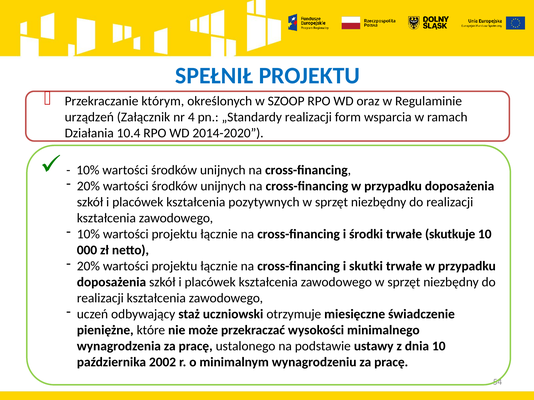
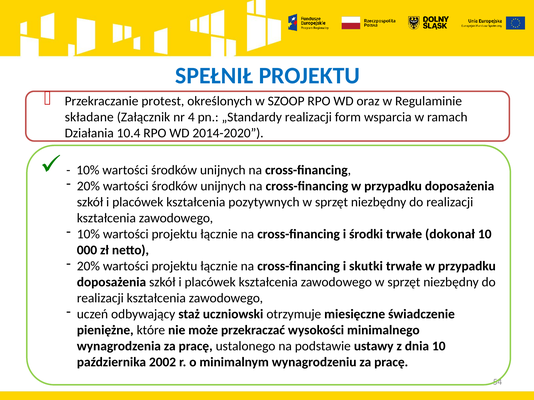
którym: którym -> protest
urządzeń: urządzeń -> składane
skutkuje: skutkuje -> dokonał
